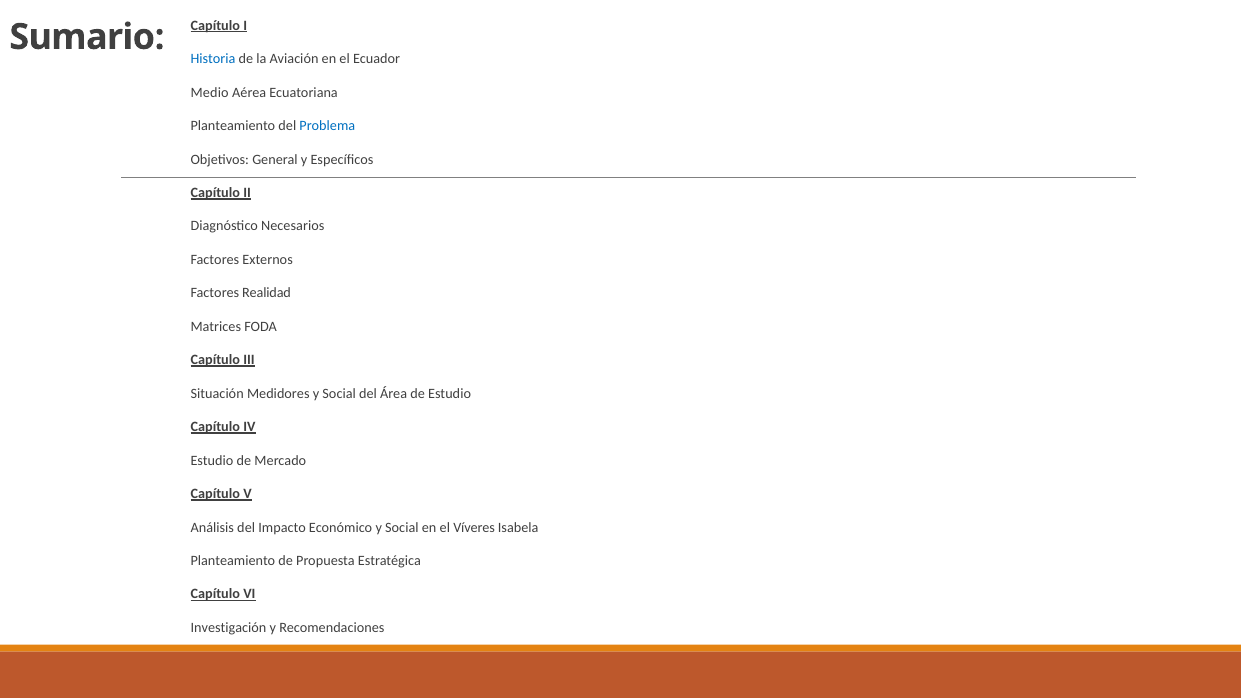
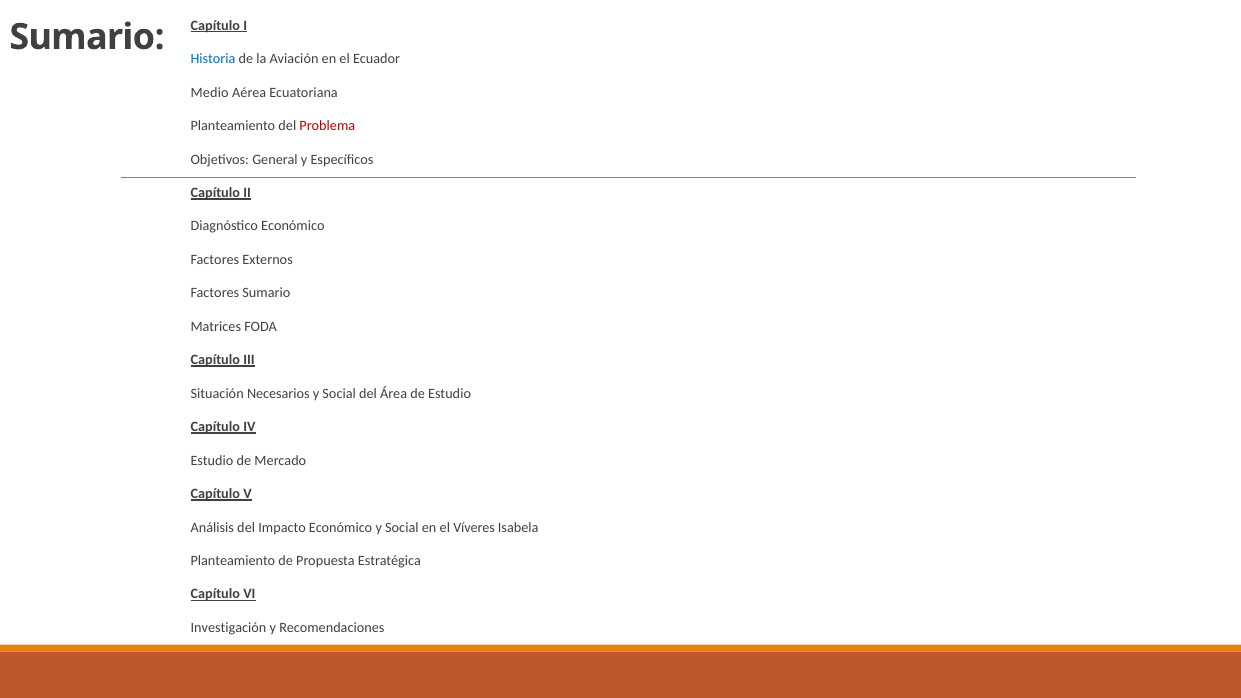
Problema colour: blue -> red
Diagnóstico Necesarios: Necesarios -> Económico
Factores Realidad: Realidad -> Sumario
Medidores: Medidores -> Necesarios
